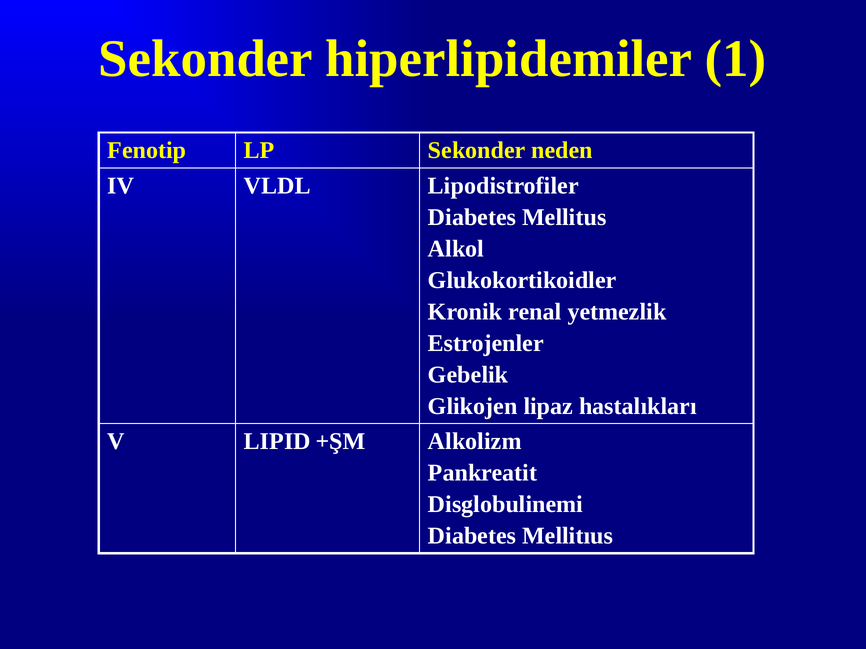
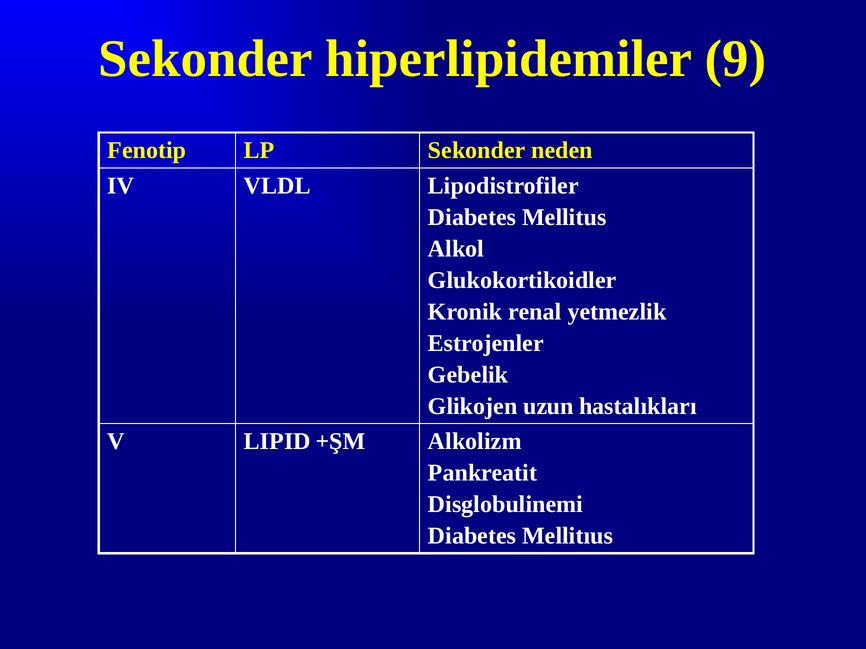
1: 1 -> 9
lipaz: lipaz -> uzun
